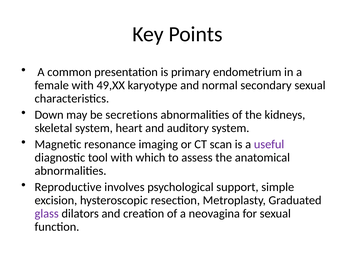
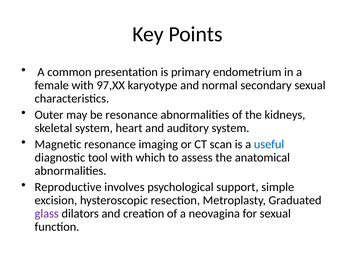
49,XX: 49,XX -> 97,XX
Down: Down -> Outer
be secretions: secretions -> resonance
useful colour: purple -> blue
